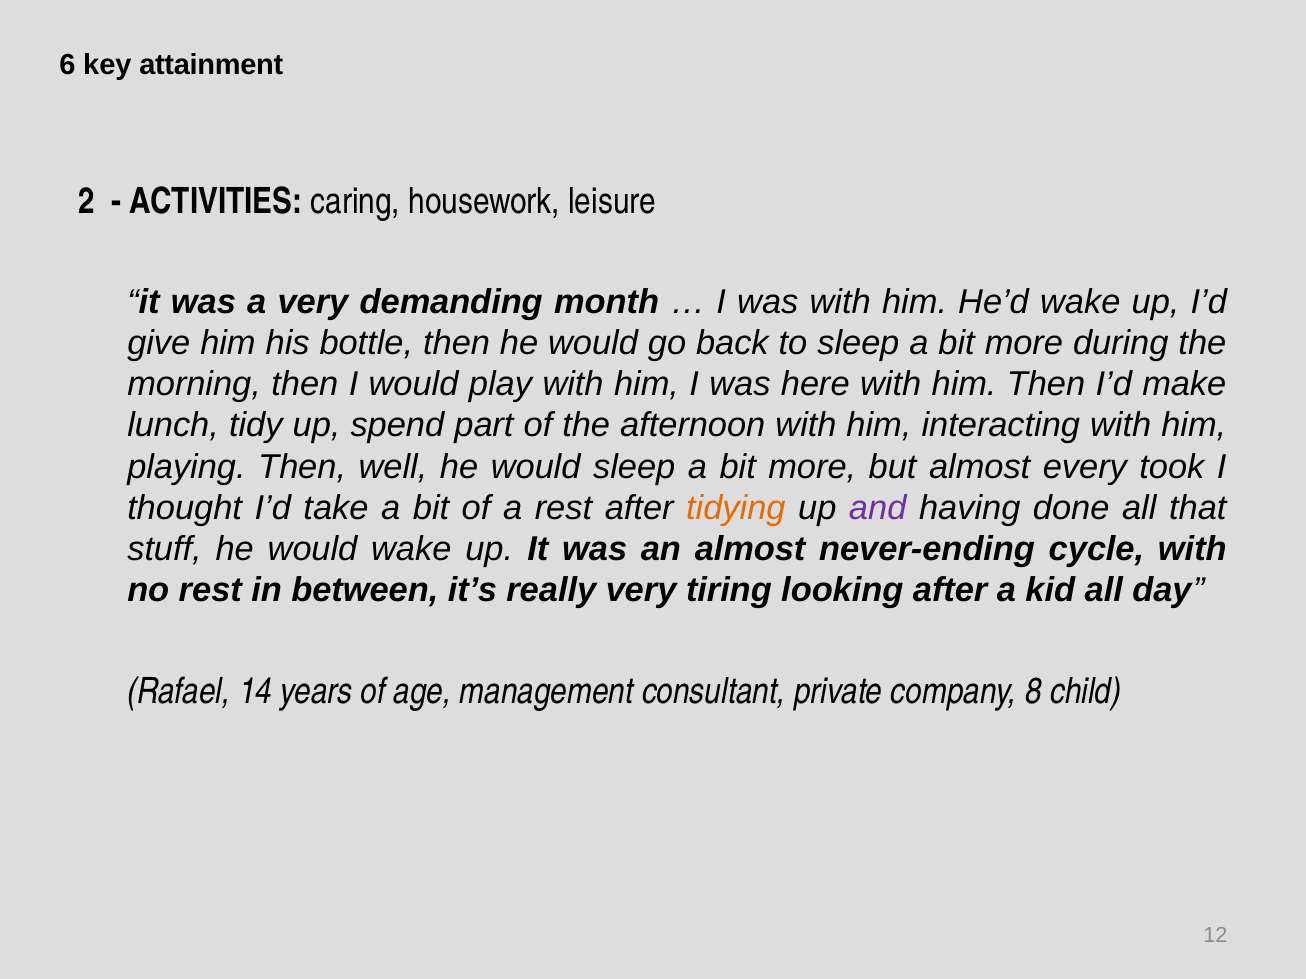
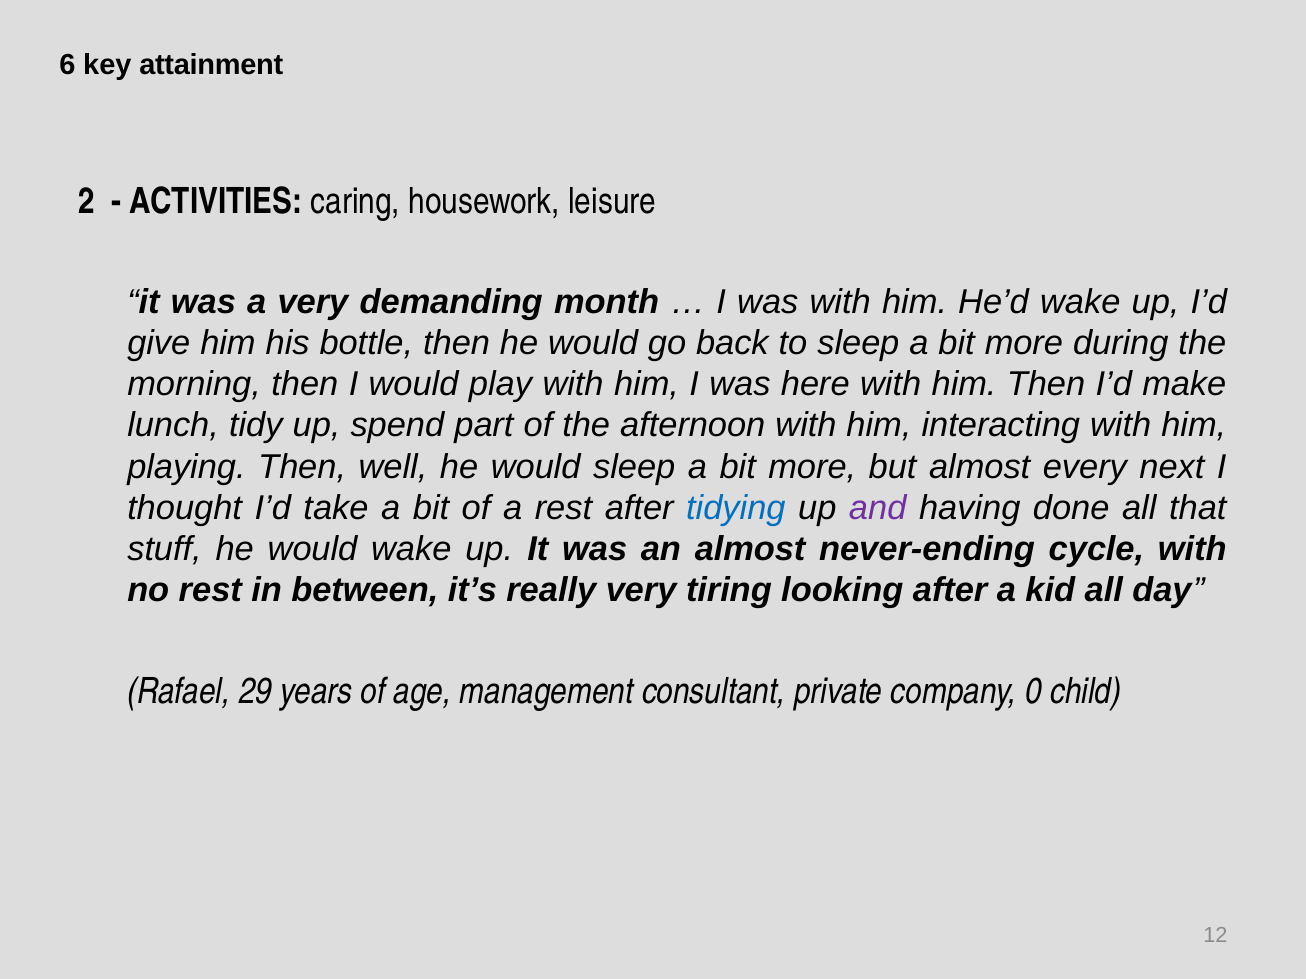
took: took -> next
tidying colour: orange -> blue
14: 14 -> 29
8: 8 -> 0
